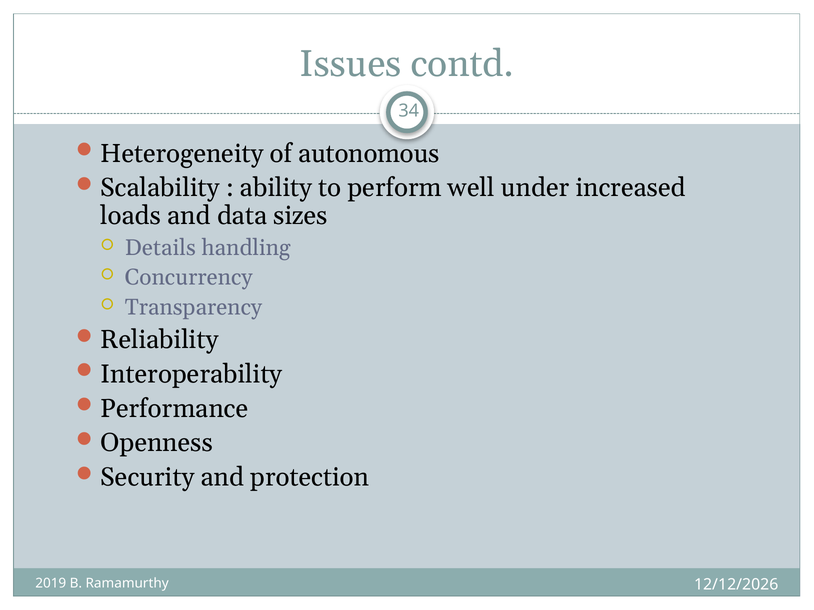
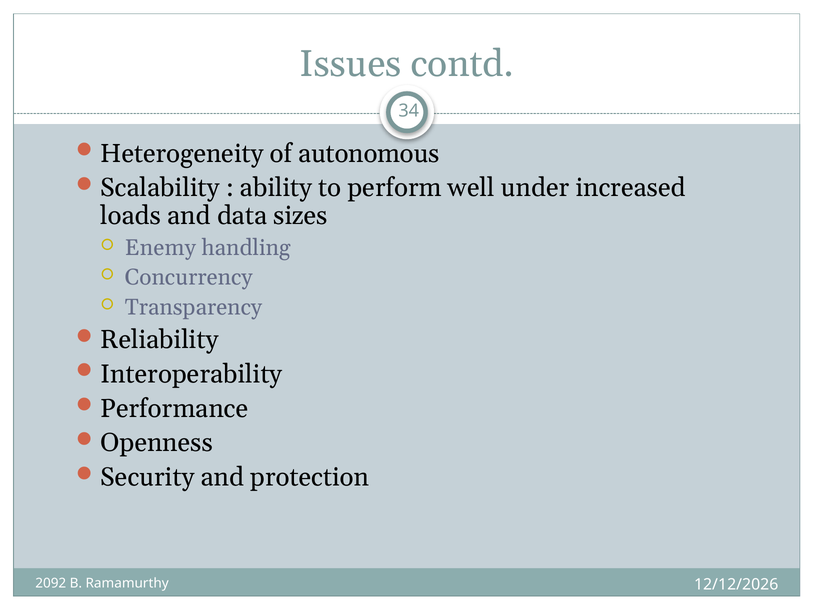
Details: Details -> Enemy
2019: 2019 -> 2092
